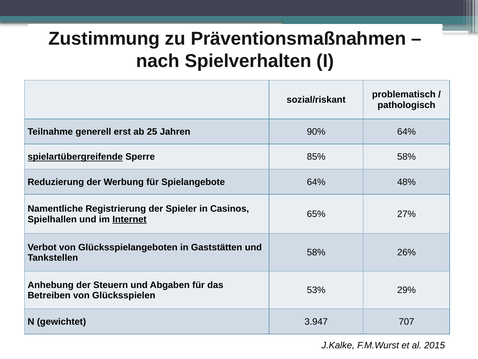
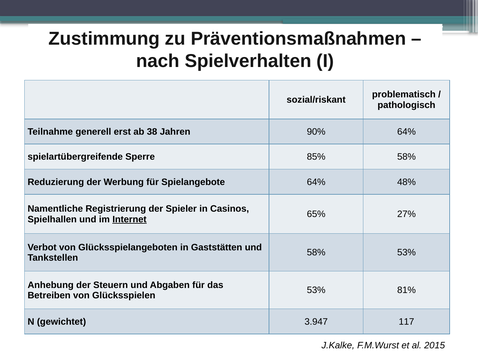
25: 25 -> 38
spielartübergreifende underline: present -> none
58% 26%: 26% -> 53%
29%: 29% -> 81%
707: 707 -> 117
